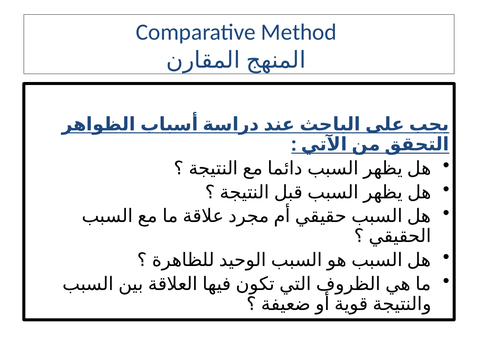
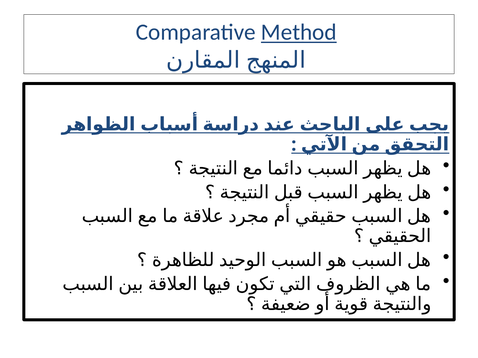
Method underline: none -> present
